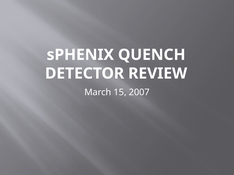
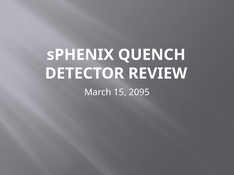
2007: 2007 -> 2095
